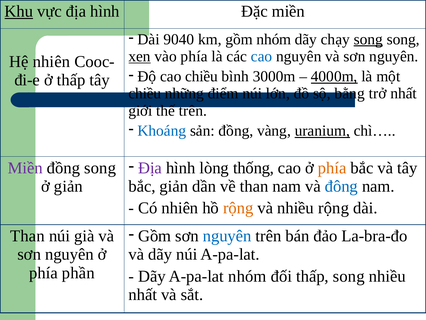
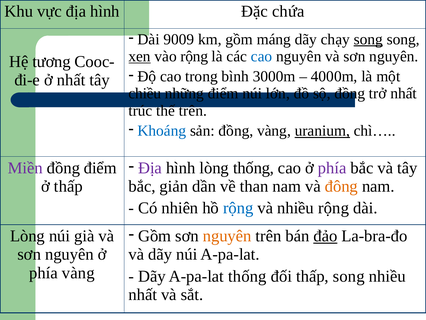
Khu underline: present -> none
Đặc miền: miền -> chứa
9040: 9040 -> 9009
gồm nhóm: nhóm -> máng
vào phía: phía -> rộng
Hệ nhiên: nhiên -> tương
cao chiều: chiều -> trong
4000m underline: present -> none
ở thấp: thấp -> nhất
sộ bằng: bằng -> đồng
giới: giới -> trúc
phía at (332, 168) colour: orange -> purple
đồng song: song -> điểm
ở giản: giản -> thấp
đông colour: blue -> orange
rộng at (238, 208) colour: orange -> blue
nguyên at (227, 236) colour: blue -> orange
đảo underline: none -> present
Than at (27, 236): Than -> Lòng
phía phần: phần -> vàng
A-pa-lat nhóm: nhóm -> thống
